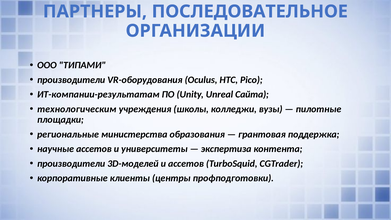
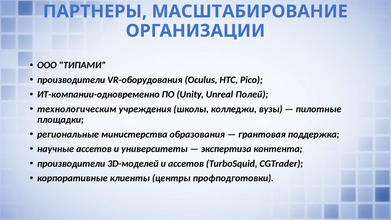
ПОСЛЕДОВАТЕЛЬНОЕ: ПОСЛЕДОВАТЕЛЬНОЕ -> МАСШТАБИРОВАНИЕ
ИТ-компании-результатам: ИТ-компании-результатам -> ИТ-компании-одновременно
Сайта: Сайта -> Полей
